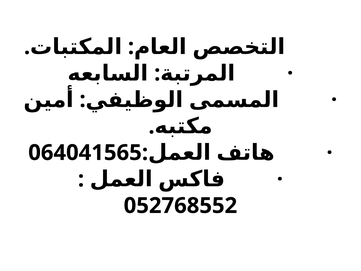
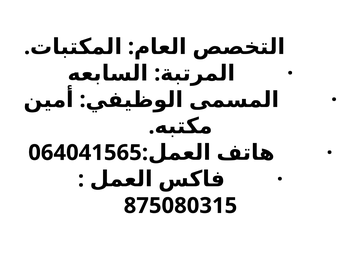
052768552: 052768552 -> 875080315
